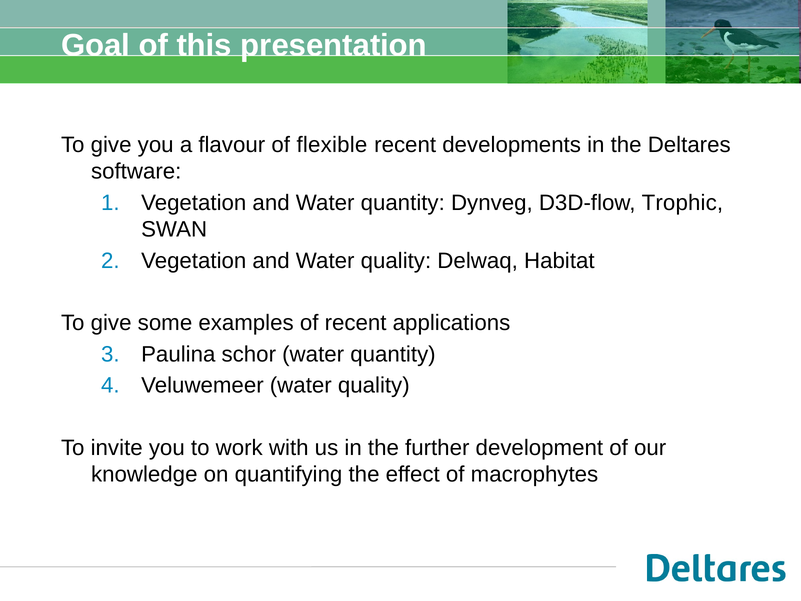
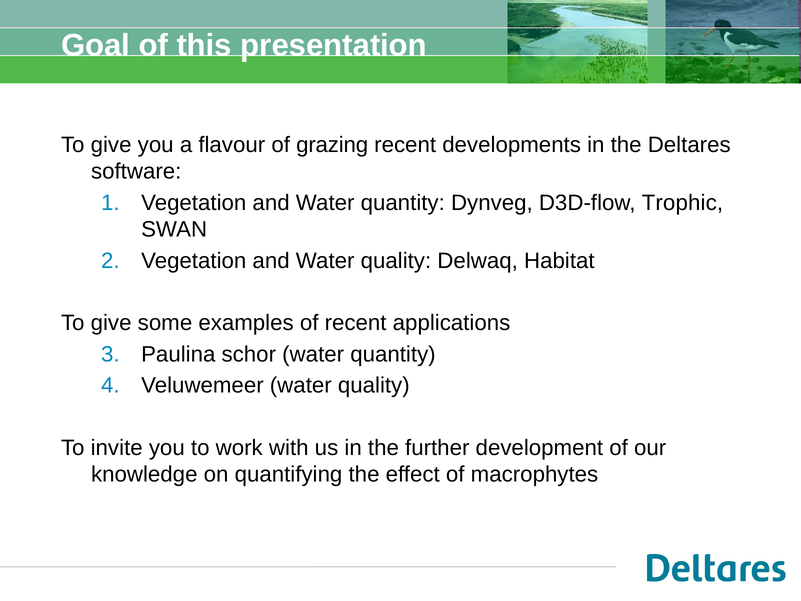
flexible: flexible -> grazing
